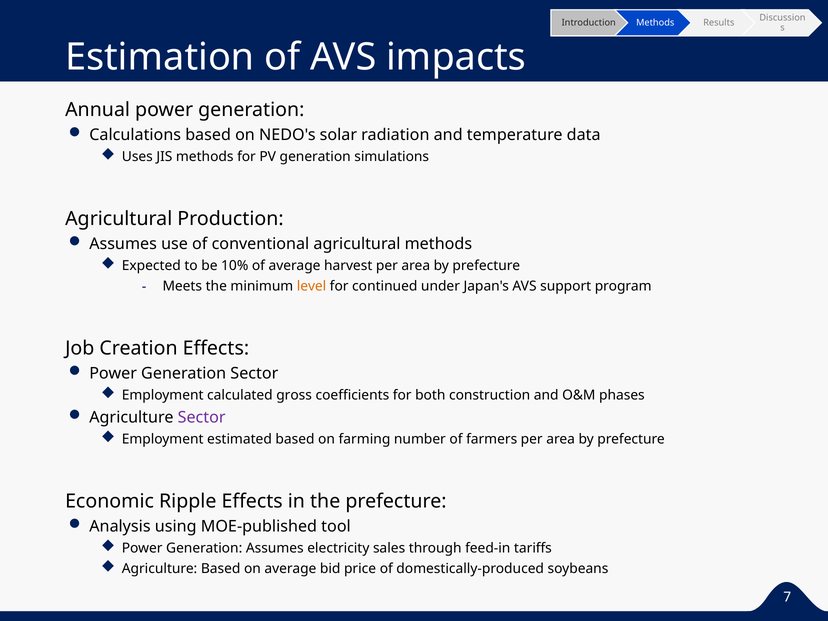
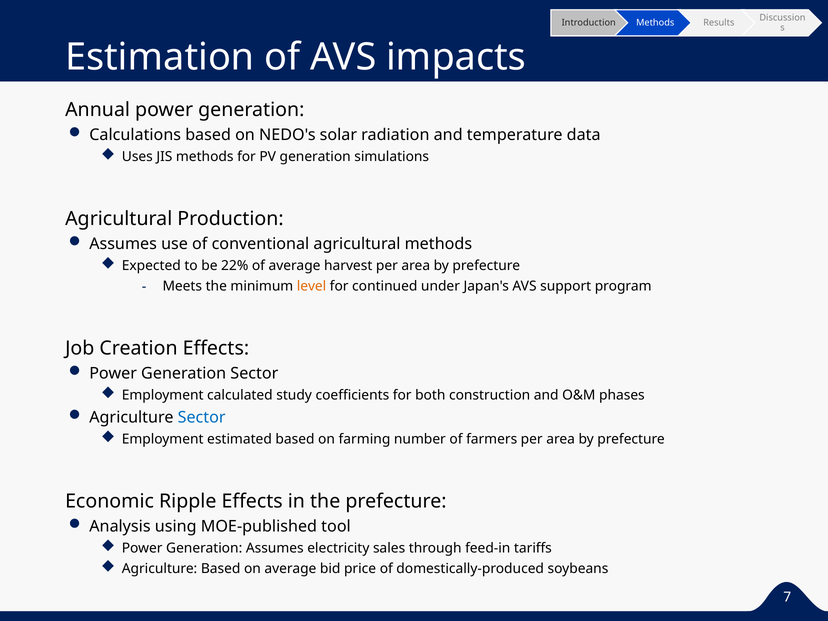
10%: 10% -> 22%
gross: gross -> study
Sector at (202, 417) colour: purple -> blue
